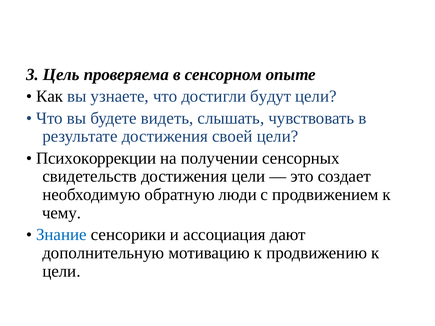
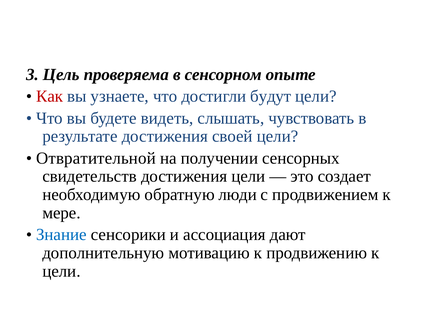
Как colour: black -> red
Психокоррекции: Психокоррекции -> Отвратительной
чему: чему -> мере
